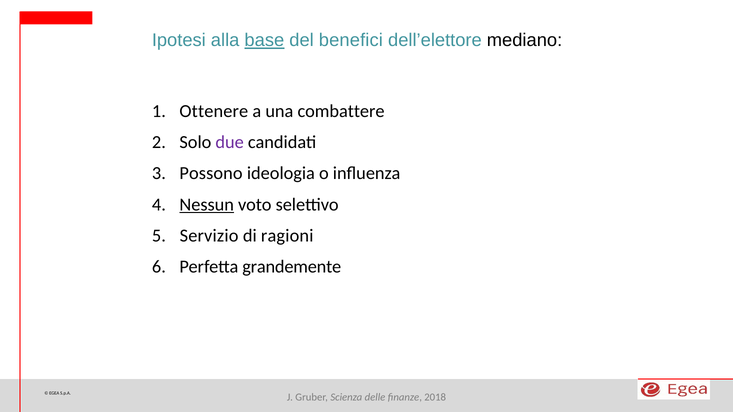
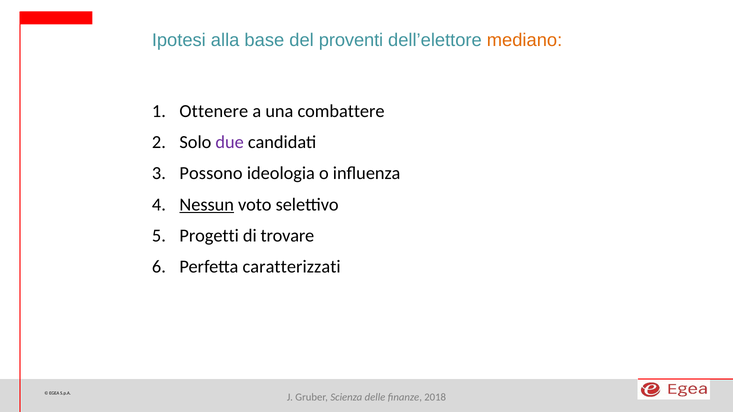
base underline: present -> none
benefici: benefici -> proventi
mediano colour: black -> orange
Servizio: Servizio -> Progetti
ragioni: ragioni -> trovare
grandemente: grandemente -> caratterizzati
